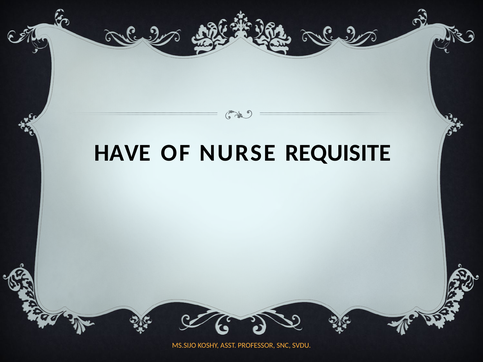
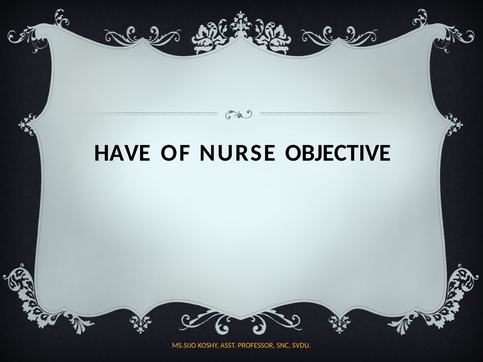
REQUISITE: REQUISITE -> OBJECTIVE
